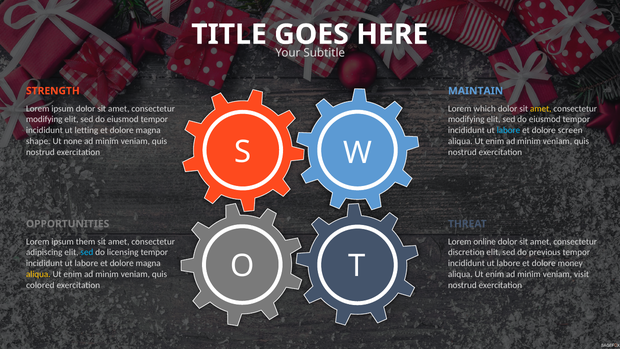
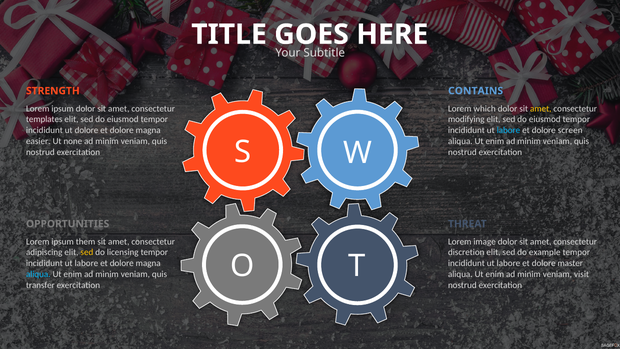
MAINTAIN: MAINTAIN -> CONTAINS
modifying at (44, 119): modifying -> templates
ut letting: letting -> dolore
shape: shape -> easier
online: online -> image
sed at (87, 252) colour: light blue -> yellow
previous: previous -> example
money: money -> master
aliqua at (38, 274) colour: yellow -> light blue
colored: colored -> transfer
